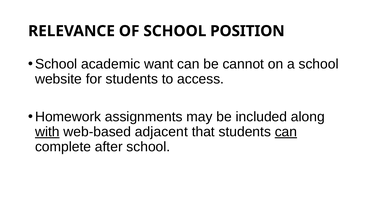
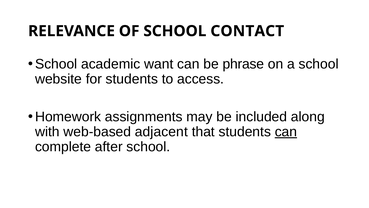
POSITION: POSITION -> CONTACT
cannot: cannot -> phrase
with underline: present -> none
